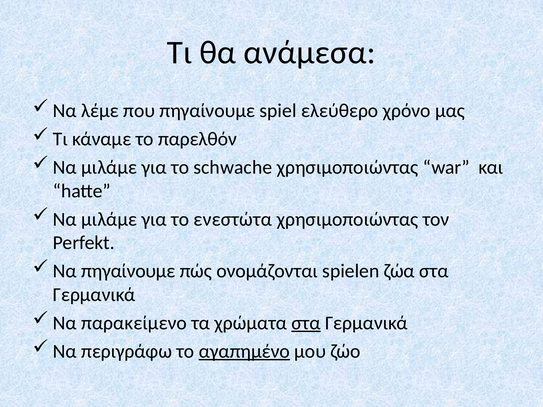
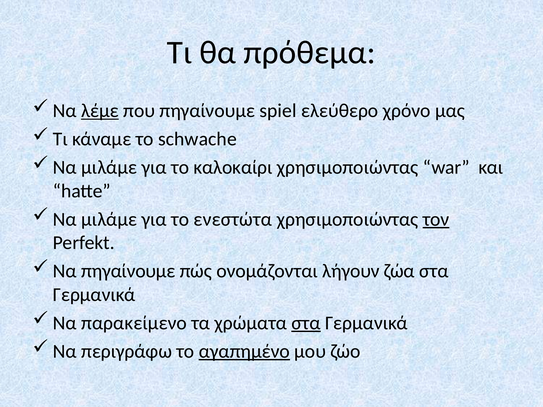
ανάμεσα: ανάμεσα -> πρόθεμα
λέμε underline: none -> present
παρελθόν: παρελθόν -> schwache
schwache: schwache -> καλοκαίρι
τον underline: none -> present
spielen: spielen -> λήγουν
